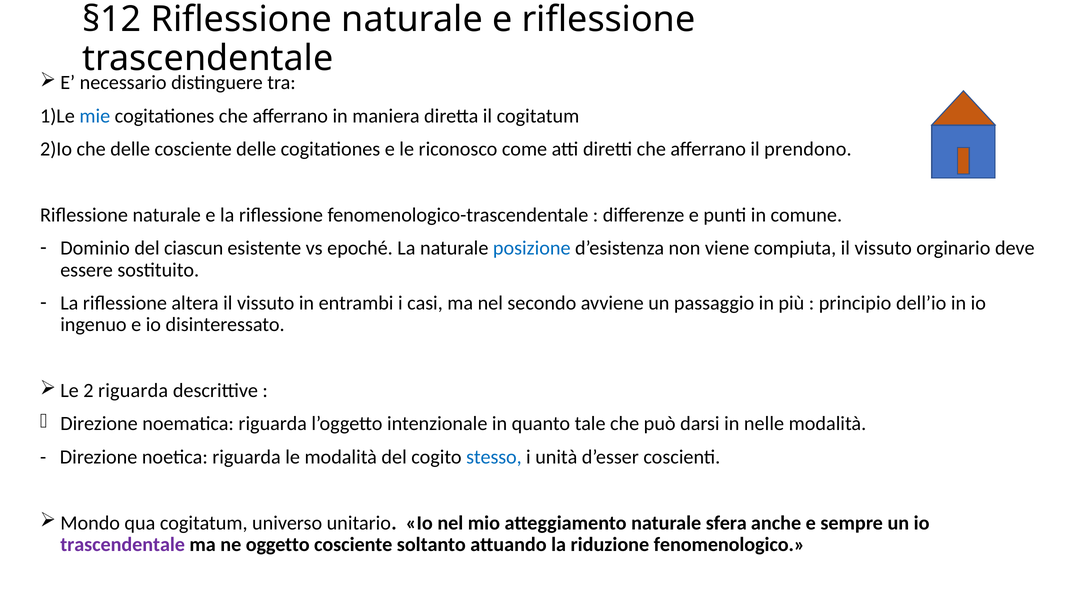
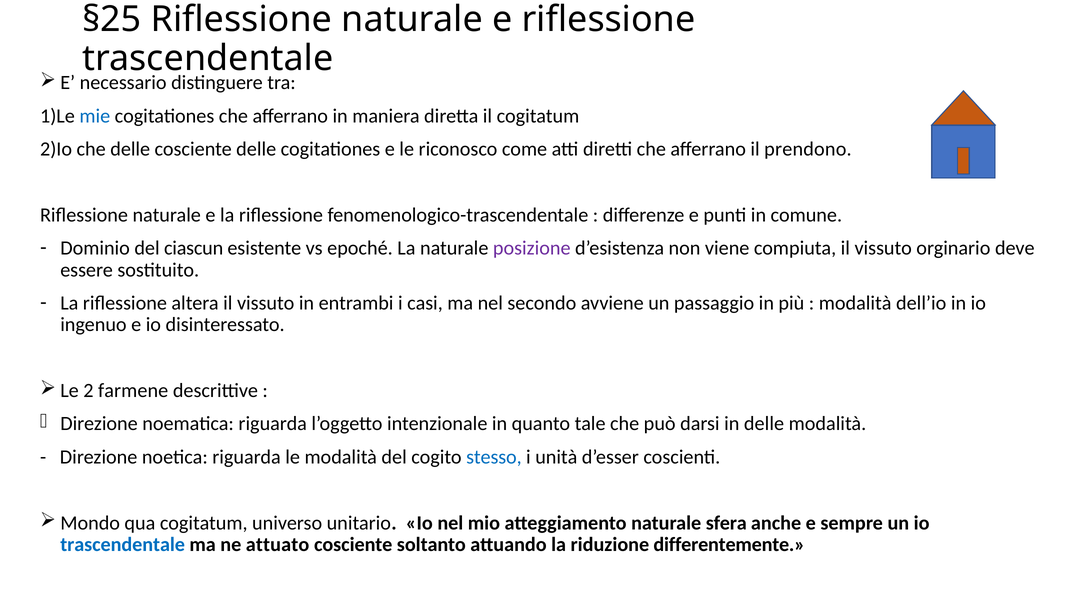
§12: §12 -> §25
posizione colour: blue -> purple
principio at (855, 303): principio -> modalità
2 riguarda: riguarda -> farmene
in nelle: nelle -> delle
trascendentale at (123, 545) colour: purple -> blue
oggetto: oggetto -> attuato
fenomenologico: fenomenologico -> differentemente
